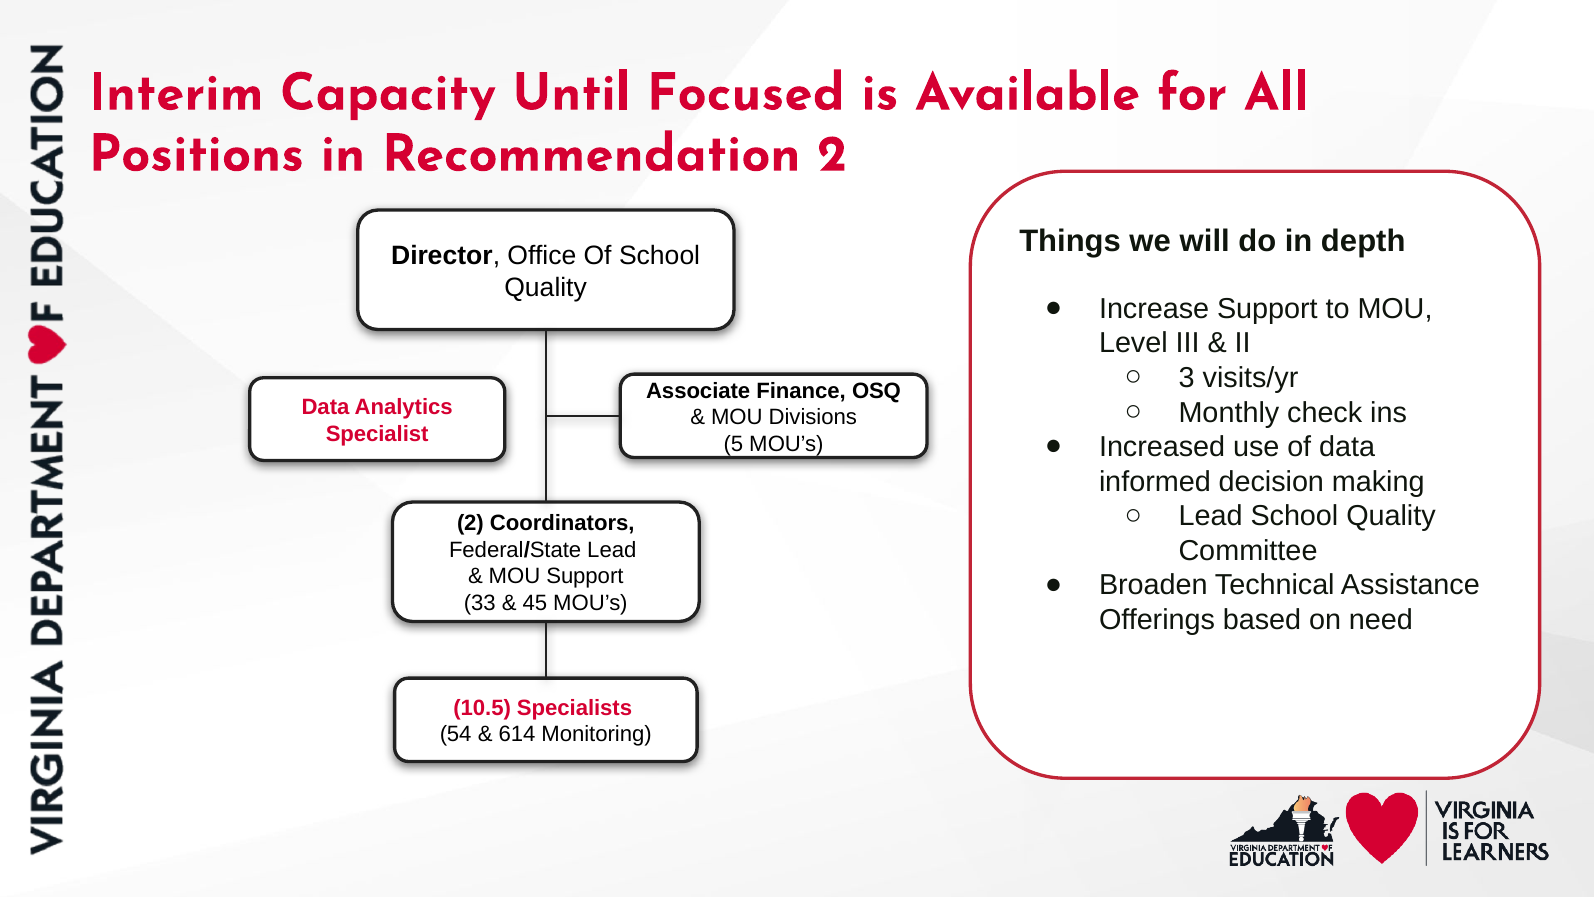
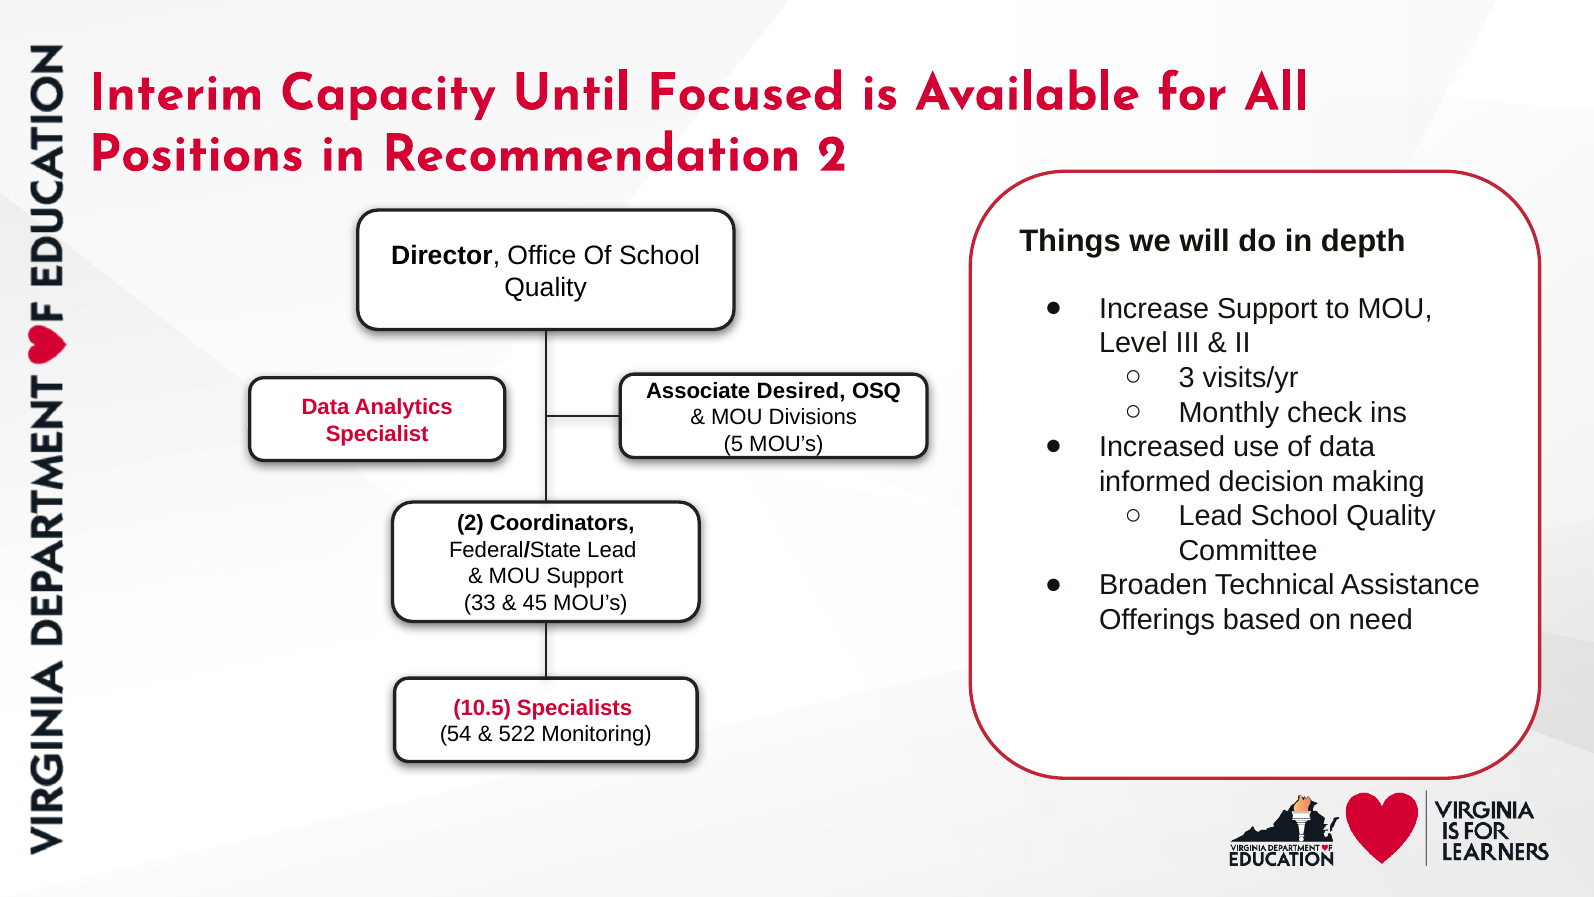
Finance: Finance -> Desired
614: 614 -> 522
